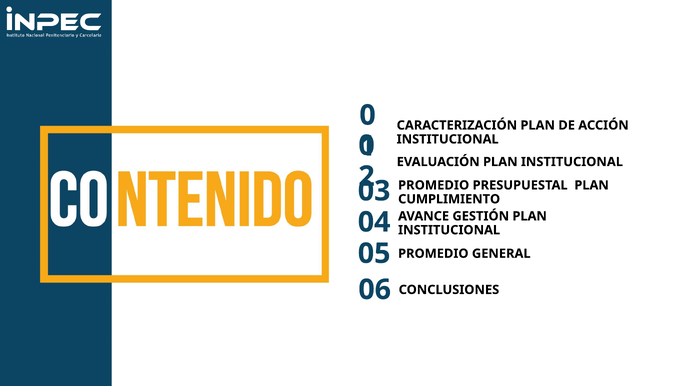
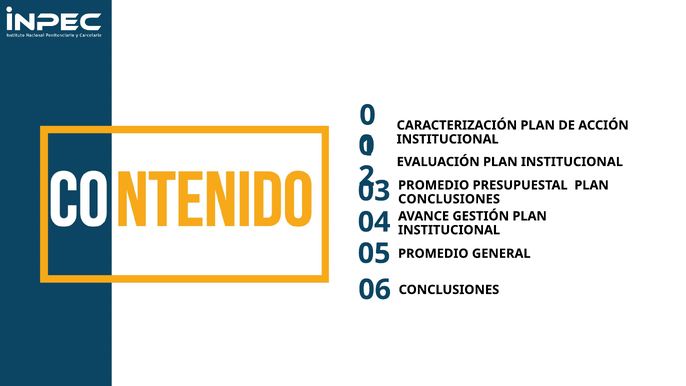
CUMPLIMIENTO at (449, 199): CUMPLIMIENTO -> CONCLUSIONES
